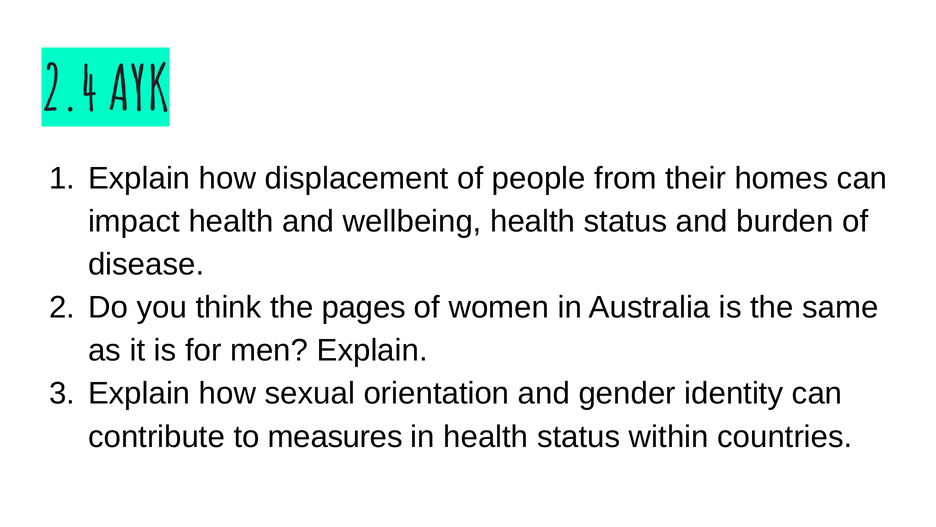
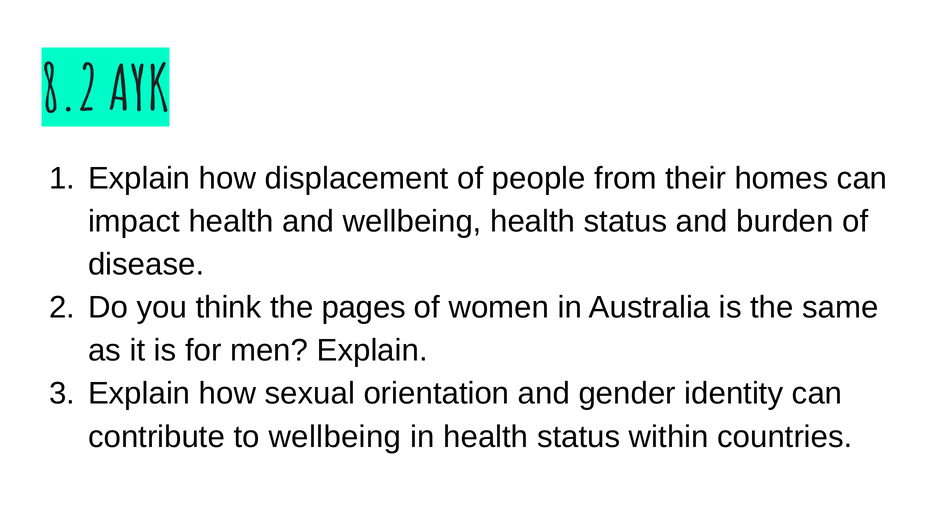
2.4: 2.4 -> 8.2
to measures: measures -> wellbeing
